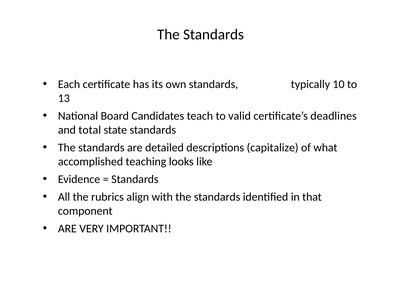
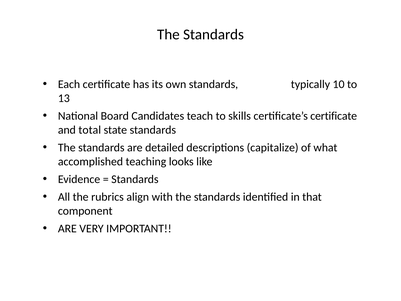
valid: valid -> skills
certificate’s deadlines: deadlines -> certificate
